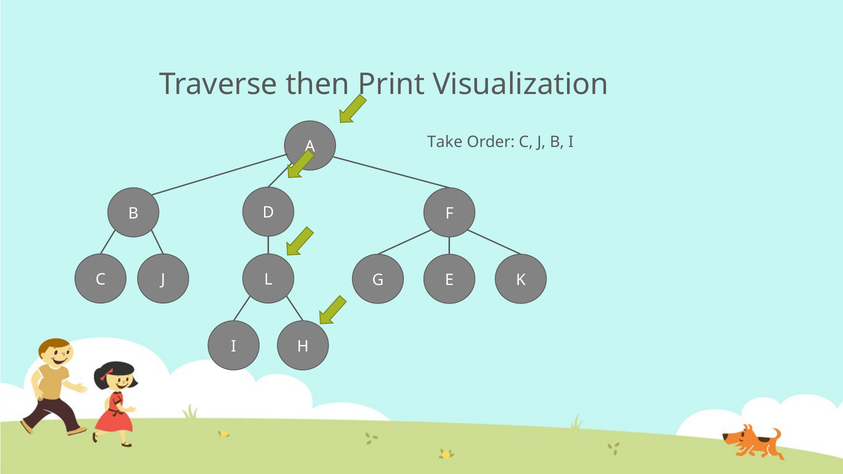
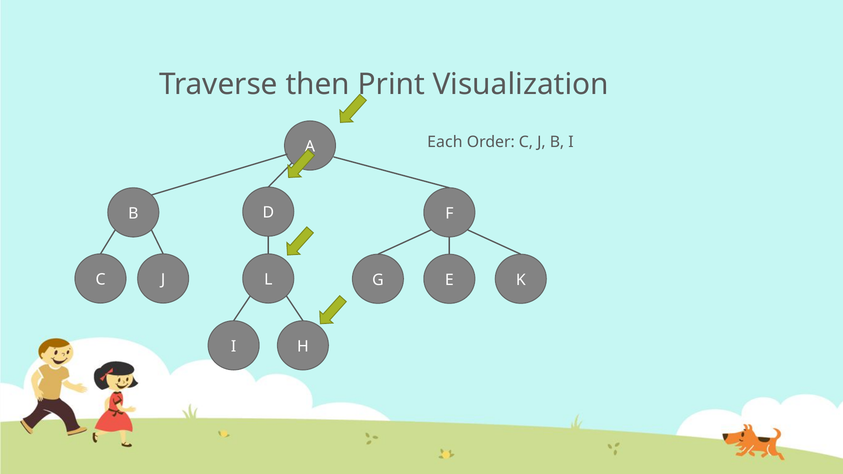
Take: Take -> Each
